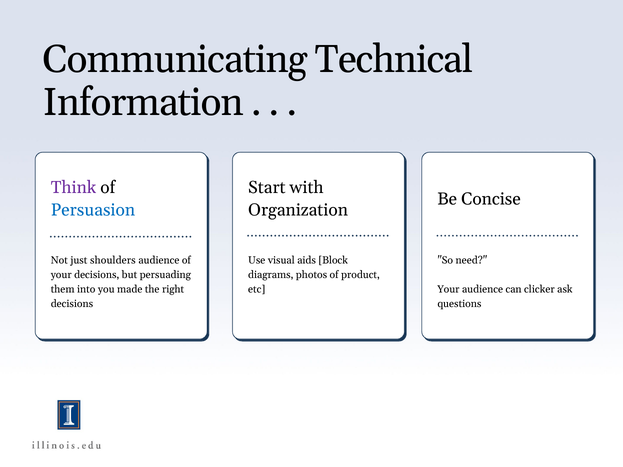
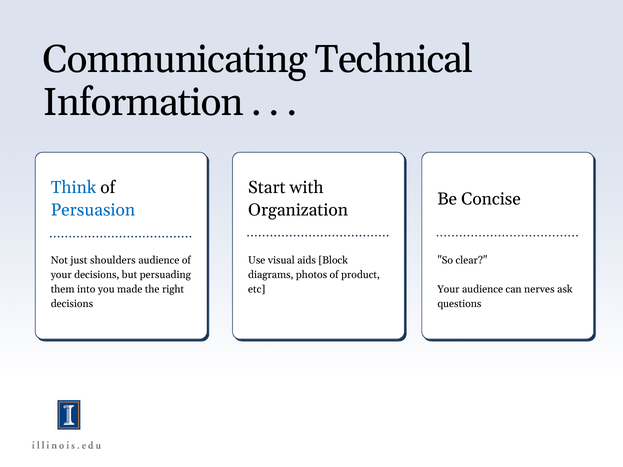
Think colour: purple -> blue
need: need -> clear
clicker: clicker -> nerves
